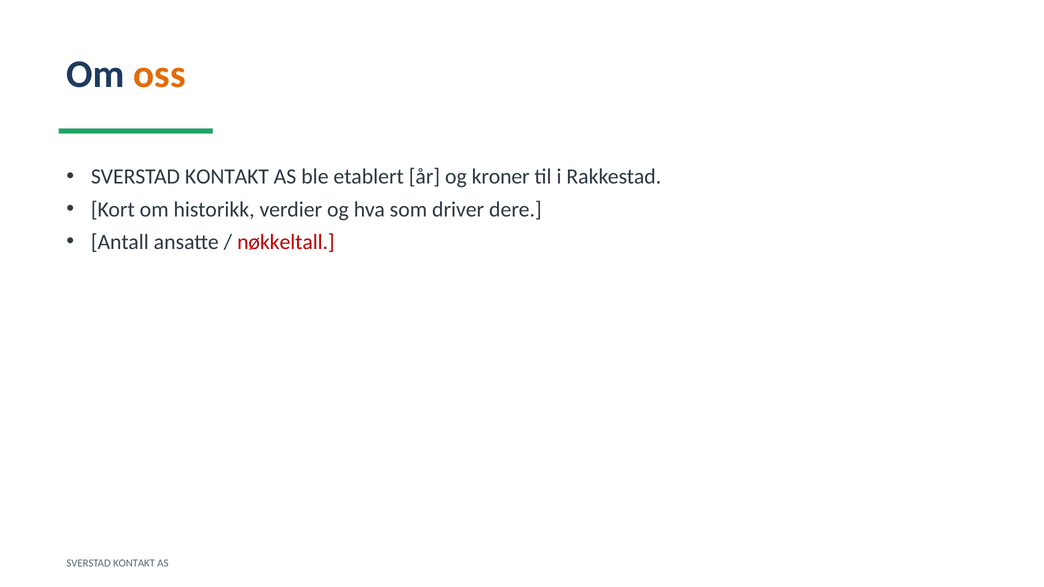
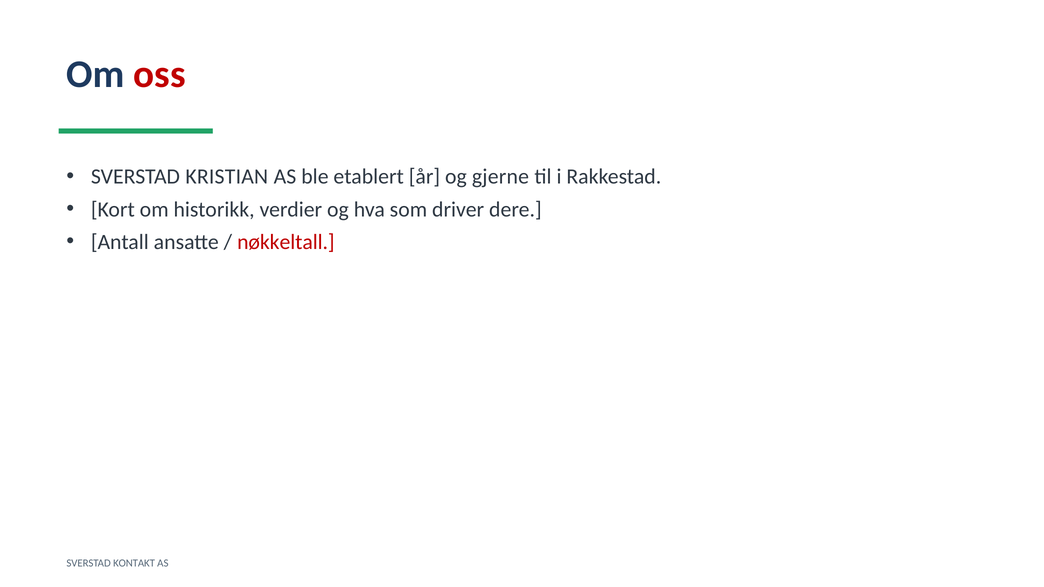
oss colour: orange -> red
KONTAKT at (227, 177): KONTAKT -> KRISTIAN
kroner: kroner -> gjerne
